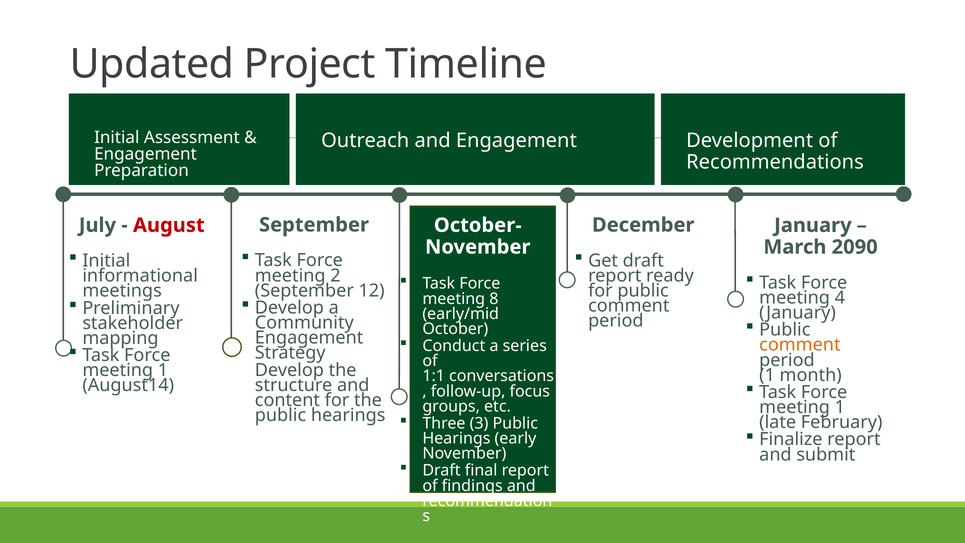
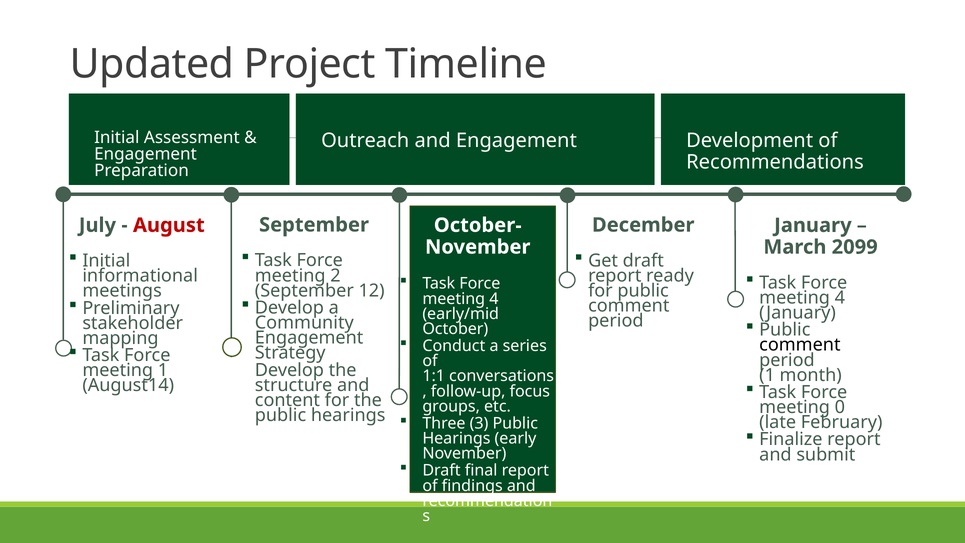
2090: 2090 -> 2099
8 at (494, 299): 8 -> 4
comment at (800, 345) colour: orange -> black
1 at (840, 407): 1 -> 0
